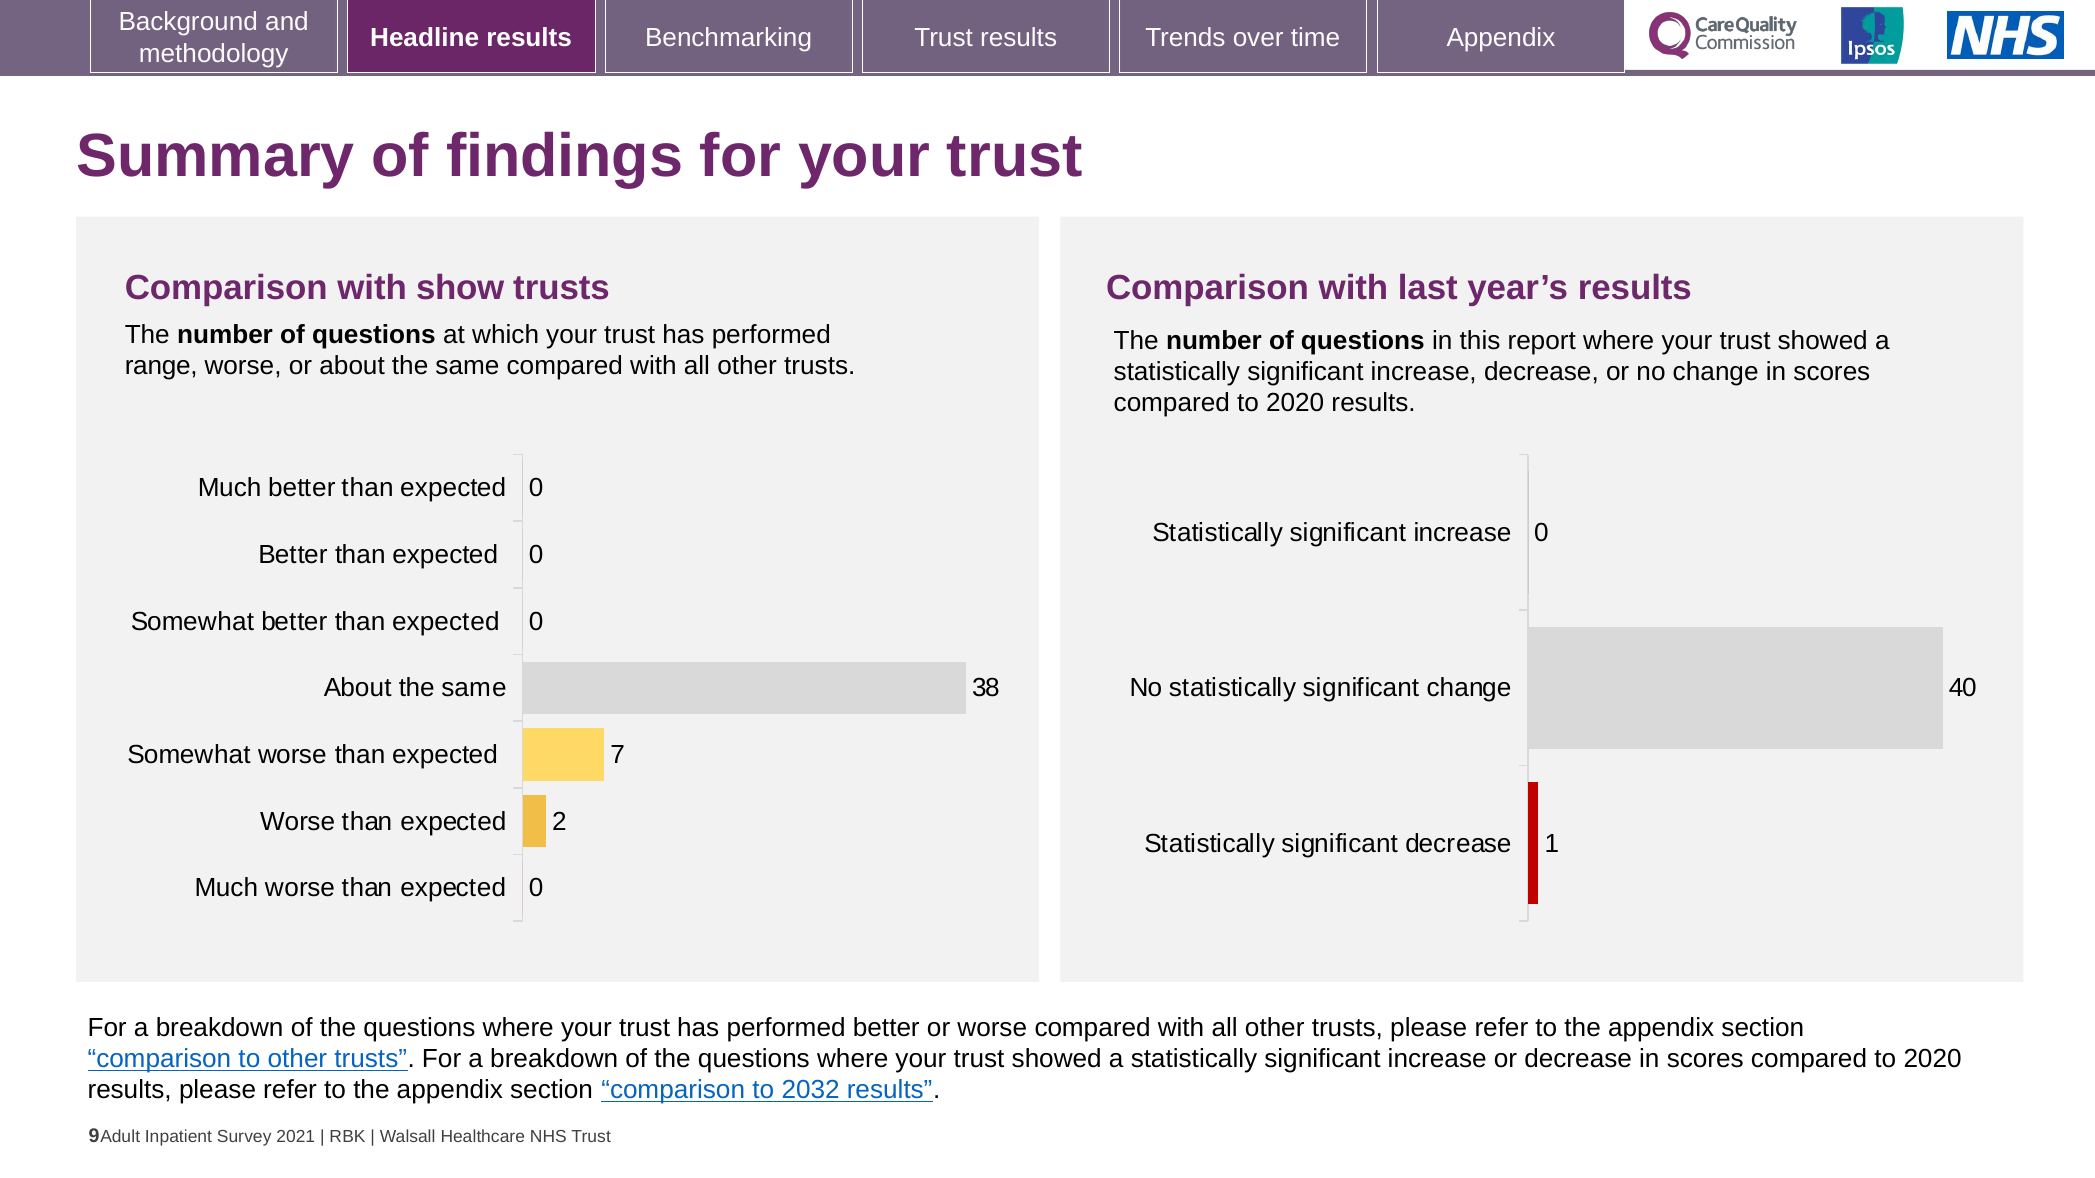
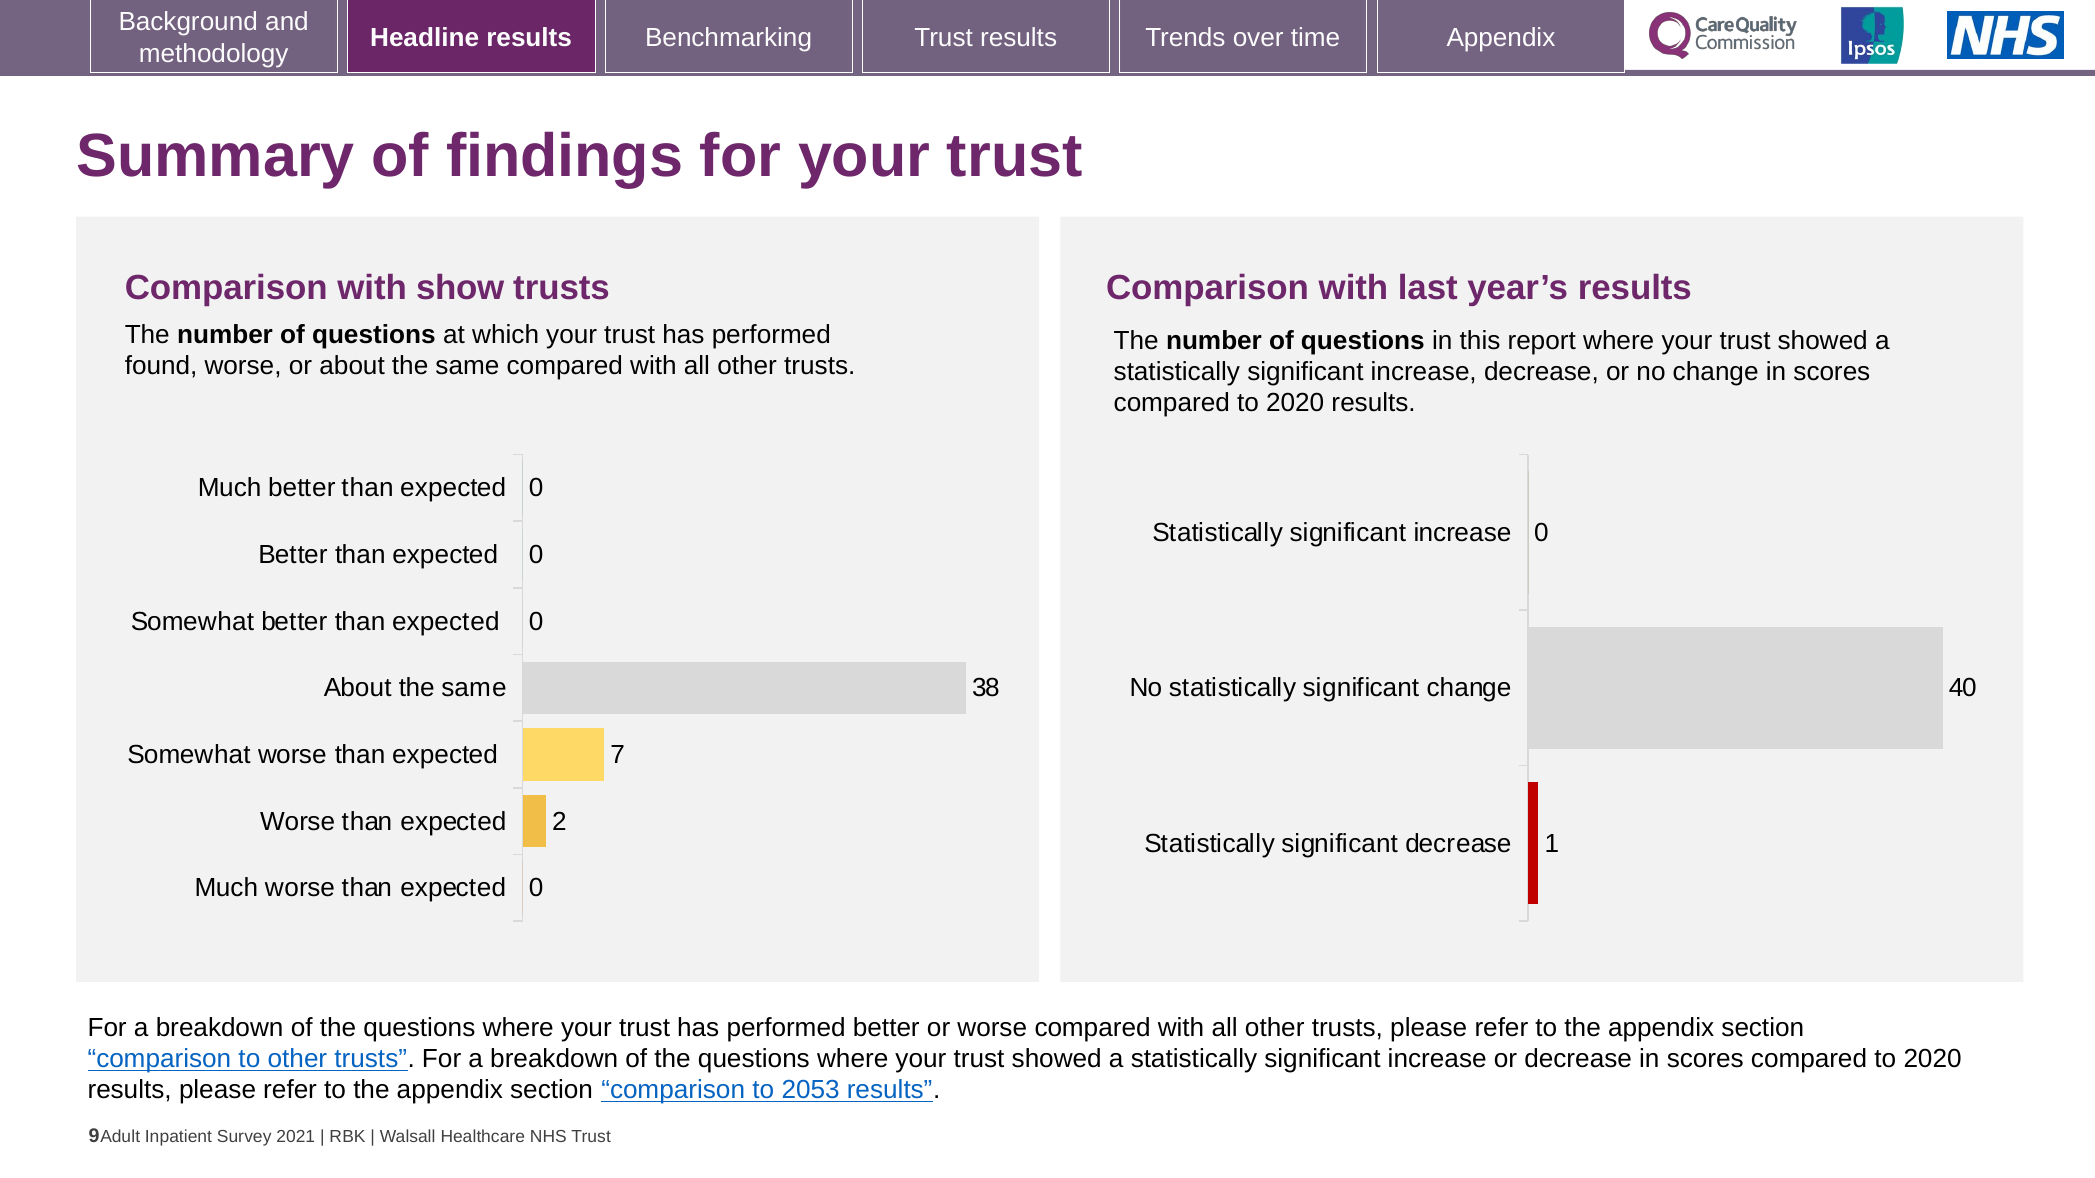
range: range -> found
2032: 2032 -> 2053
